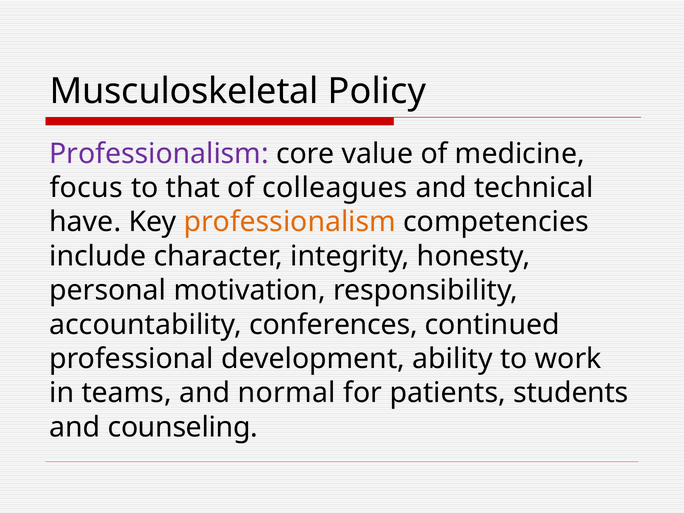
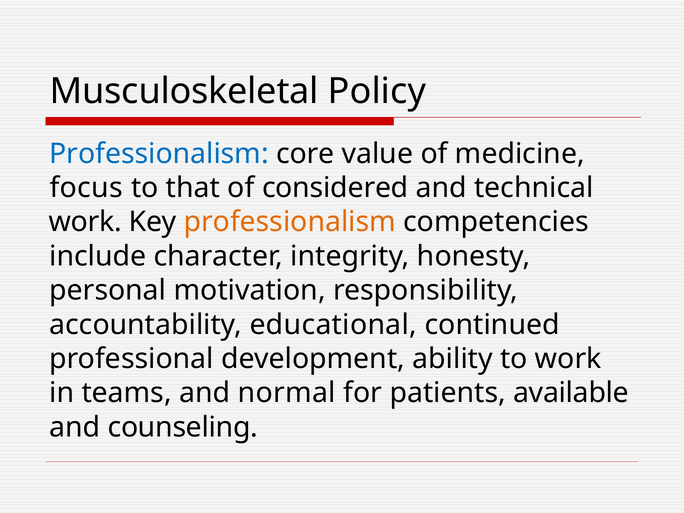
Professionalism at (159, 154) colour: purple -> blue
colleagues: colleagues -> considered
have at (85, 222): have -> work
conferences: conferences -> educational
students: students -> available
